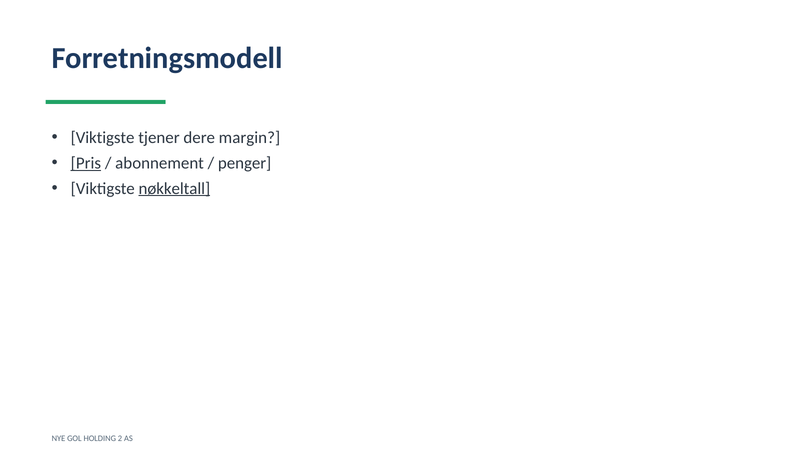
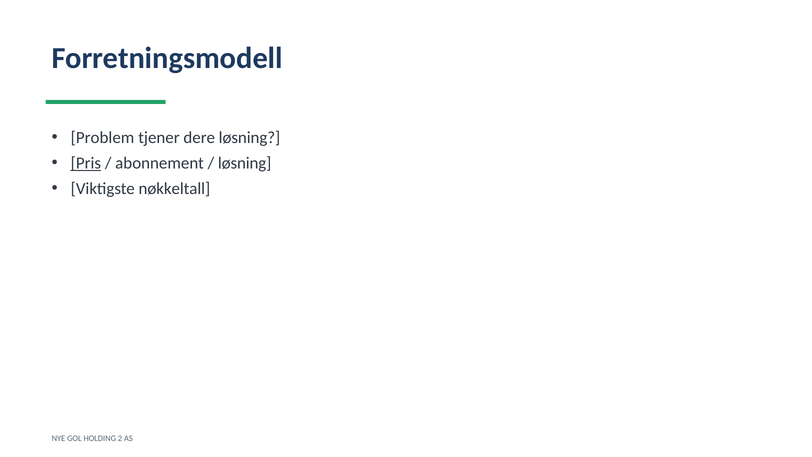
Viktigste at (103, 138): Viktigste -> Problem
dere margin: margin -> løsning
penger at (245, 163): penger -> løsning
nøkkeltall underline: present -> none
